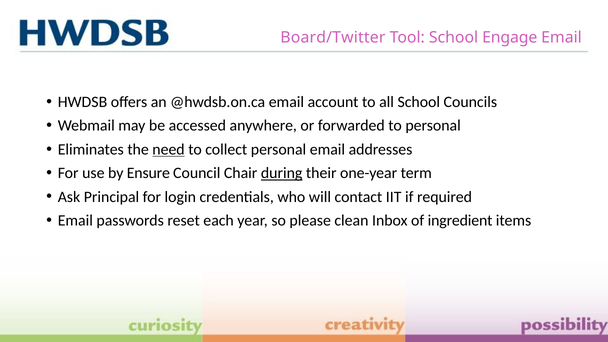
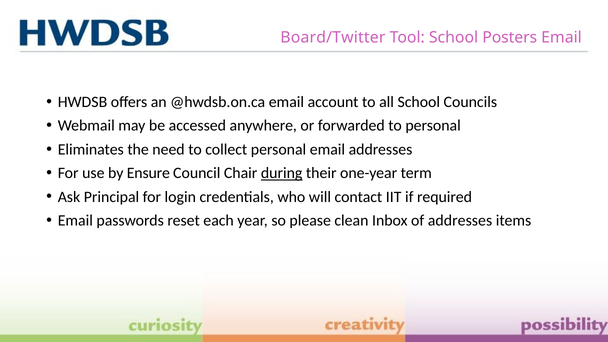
Engage: Engage -> Posters
need underline: present -> none
of ingredient: ingredient -> addresses
